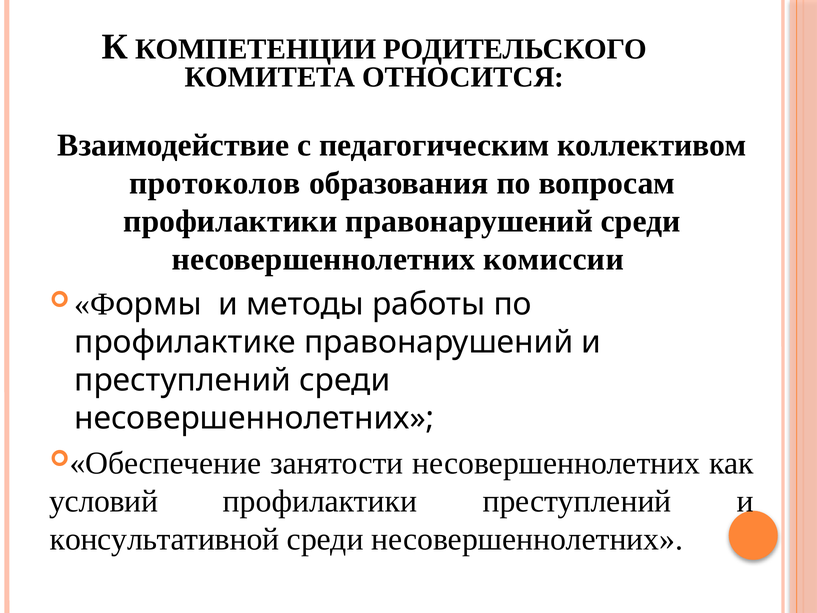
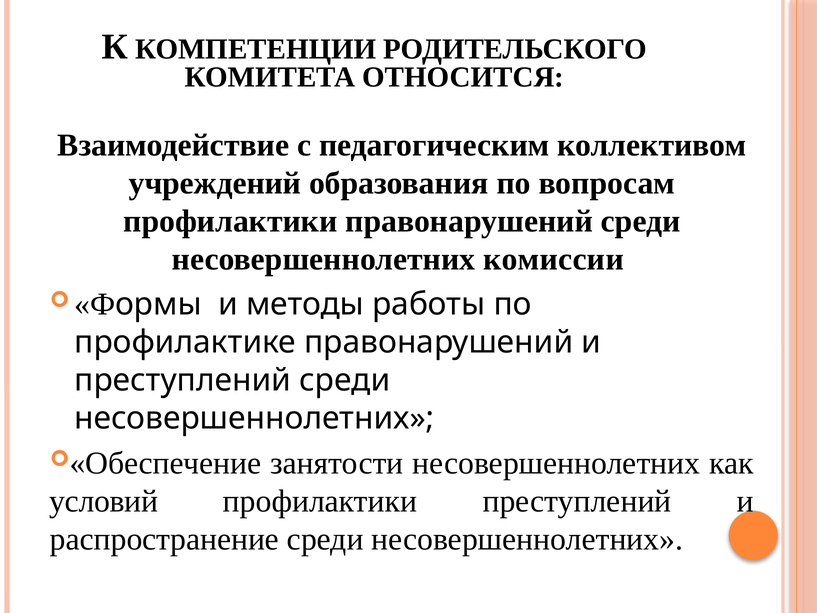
протоколов: протоколов -> учреждений
консультативной: консультативной -> распространение
